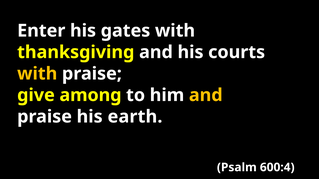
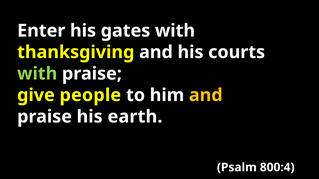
with at (37, 74) colour: yellow -> light green
among: among -> people
600:4: 600:4 -> 800:4
